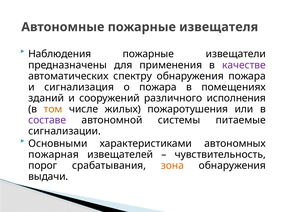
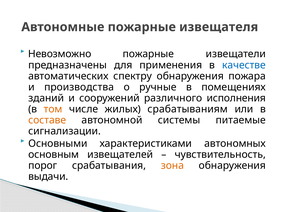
Наблюдения: Наблюдения -> Невозможно
качестве colour: purple -> blue
сигнализация: сигнализация -> производства
о пожара: пожара -> ручные
пожаротушения: пожаротушения -> срабатываниям
составе colour: purple -> orange
пожарная: пожарная -> основным
